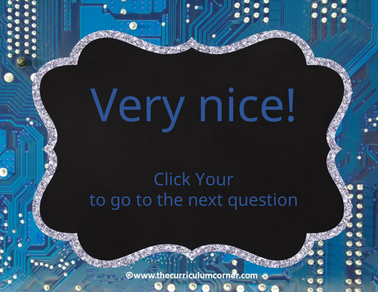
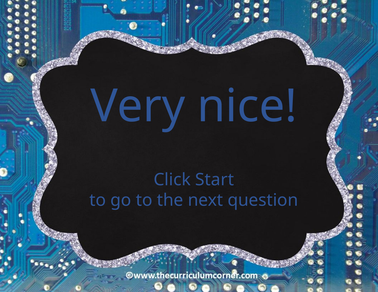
Your: Your -> Start
